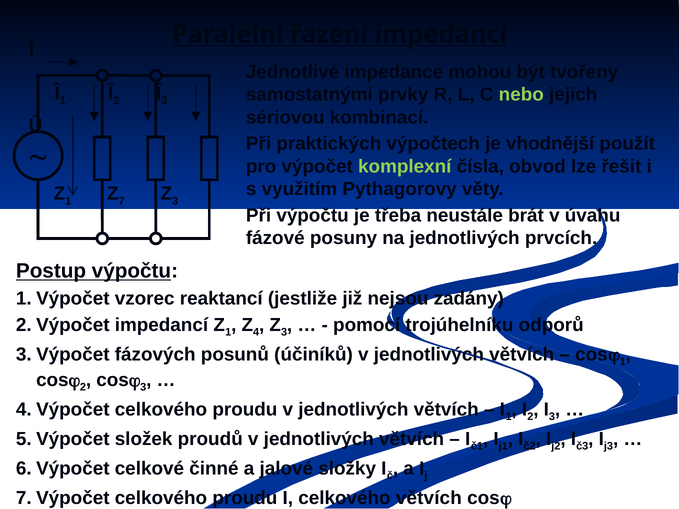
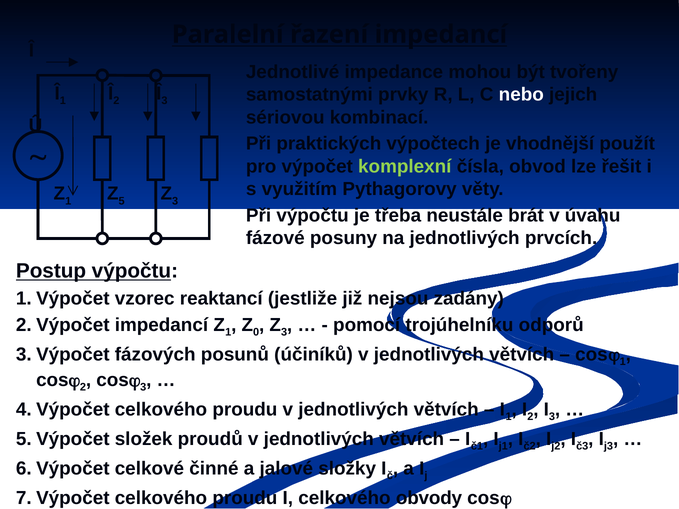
nebo colour: light green -> white
7: 7 -> 5
4: 4 -> 0
celkového větvích: větvích -> obvody
